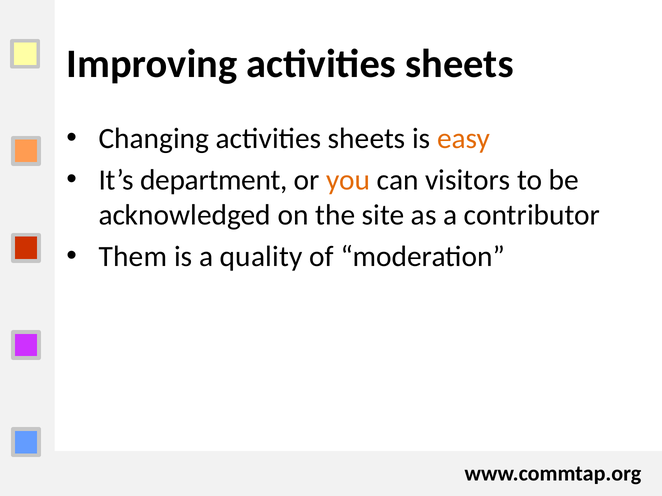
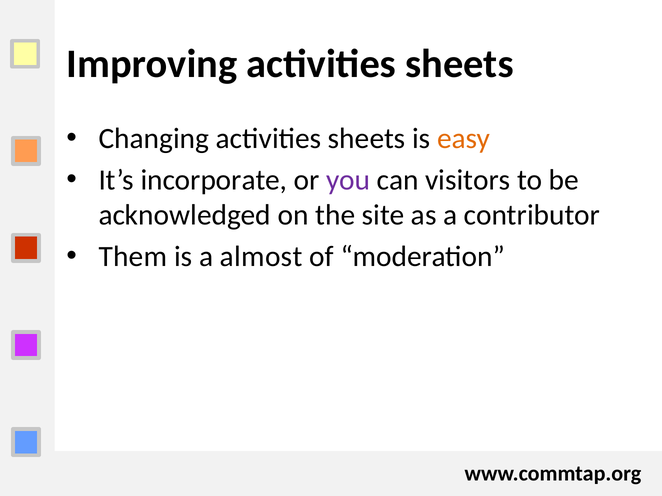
department: department -> incorporate
you colour: orange -> purple
quality: quality -> almost
